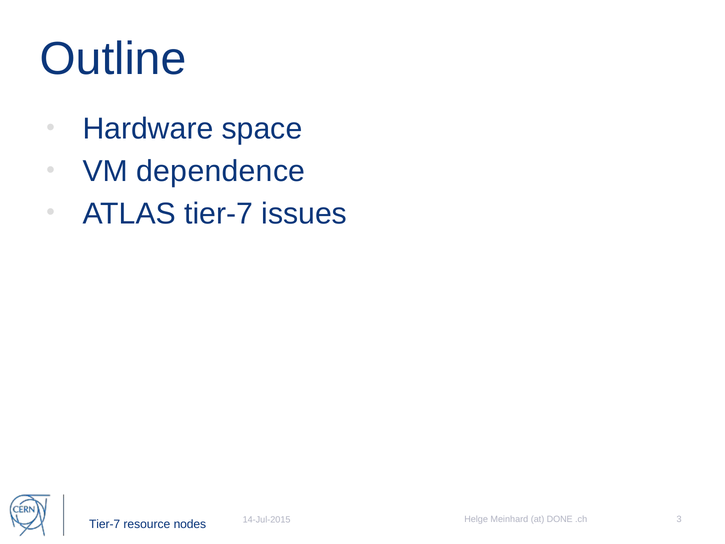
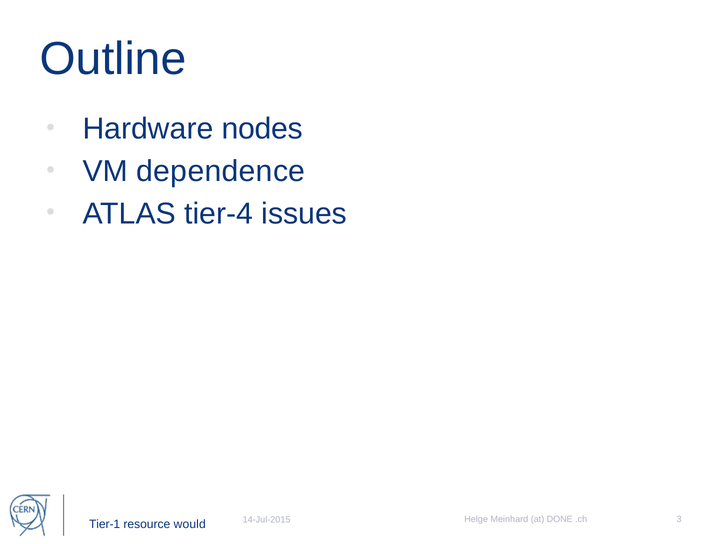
space: space -> nodes
ATLAS tier-7: tier-7 -> tier-4
Tier-7 at (105, 524): Tier-7 -> Tier-1
nodes: nodes -> would
